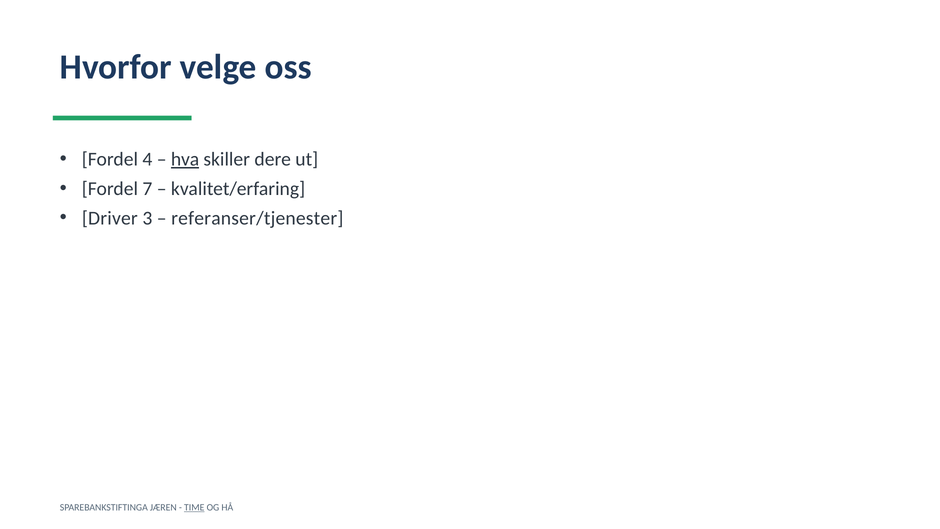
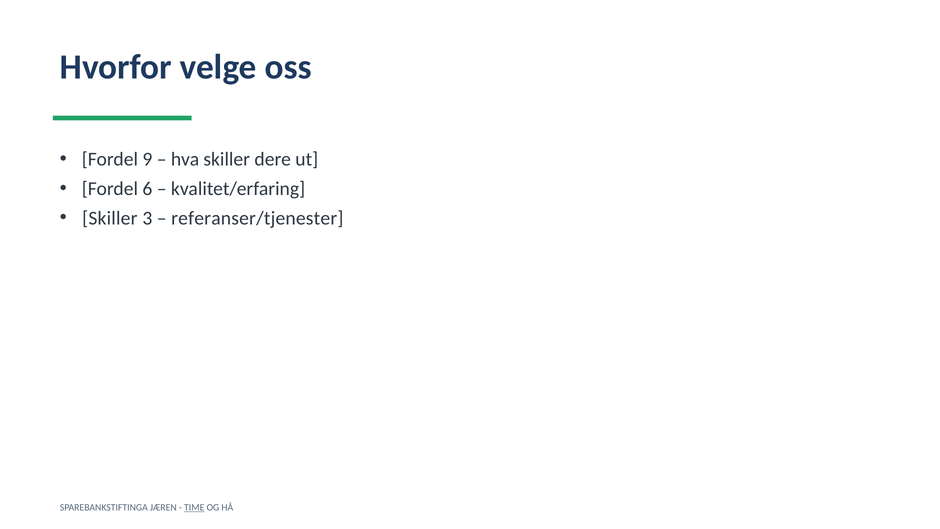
4: 4 -> 9
hva underline: present -> none
7: 7 -> 6
Driver at (110, 218): Driver -> Skiller
